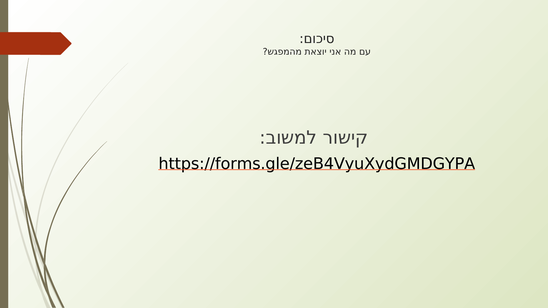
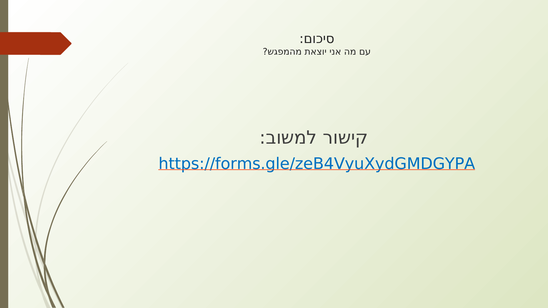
https://forms.gle/zeB4VyuXydGMDGYPA colour: black -> blue
